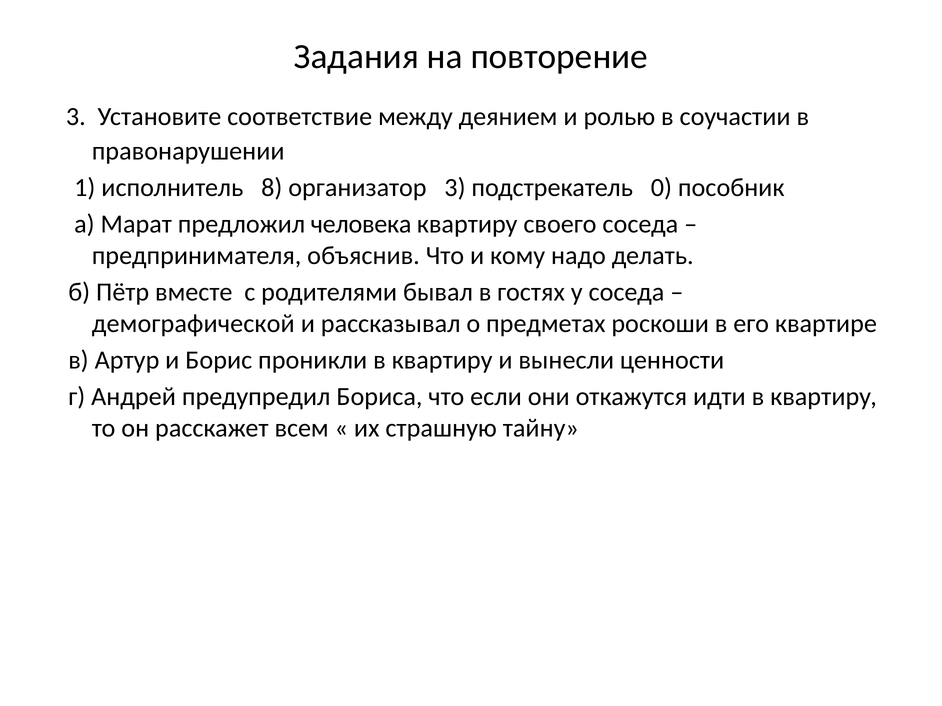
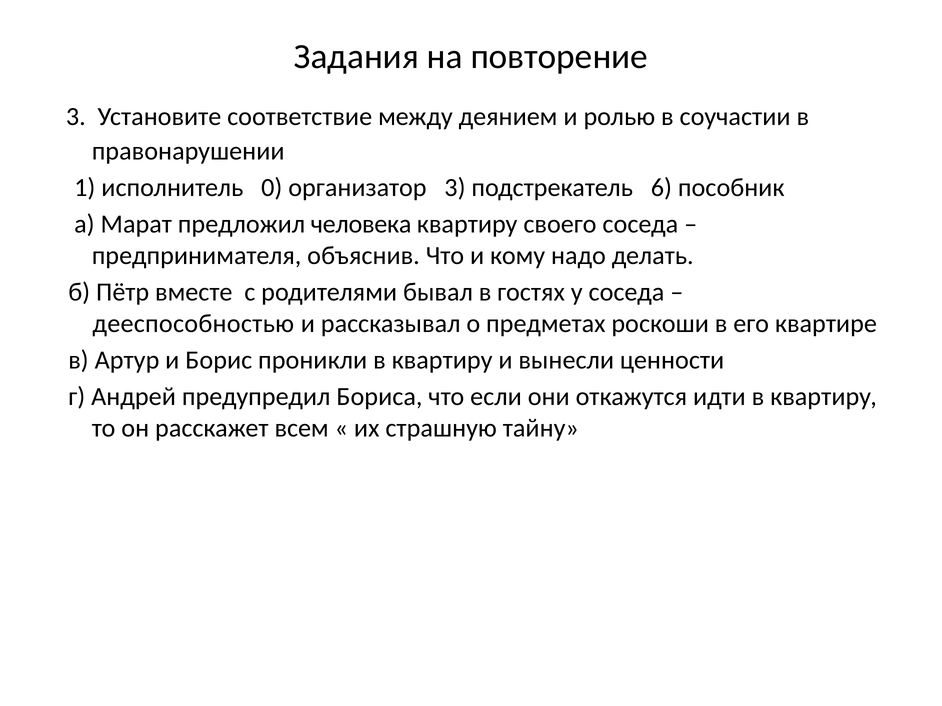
8: 8 -> 0
0: 0 -> 6
демографической: демографической -> дееспособностью
